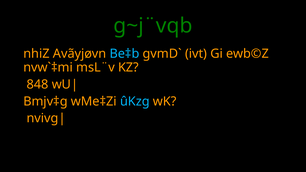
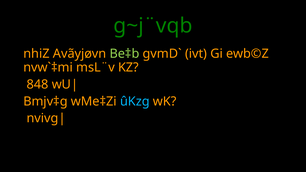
Be‡b colour: light blue -> light green
